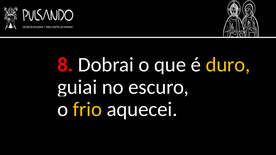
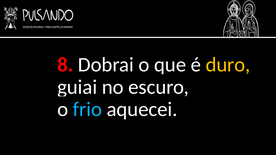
frio colour: yellow -> light blue
